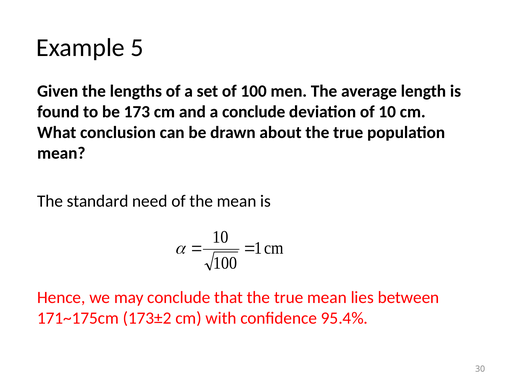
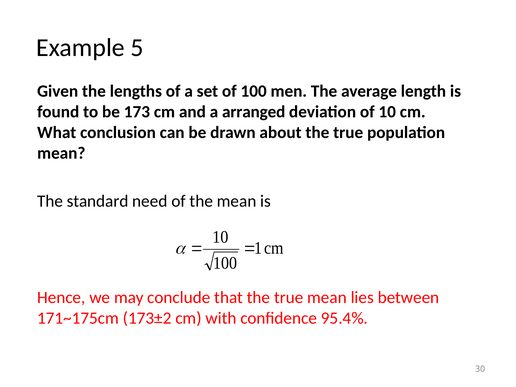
a conclude: conclude -> arranged
